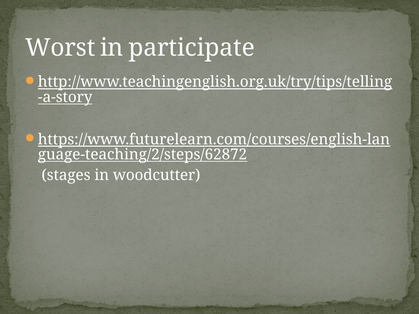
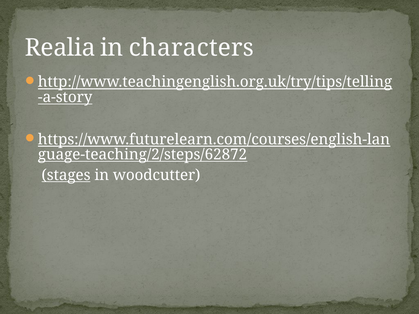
Worst: Worst -> Realia
participate: participate -> characters
stages underline: none -> present
